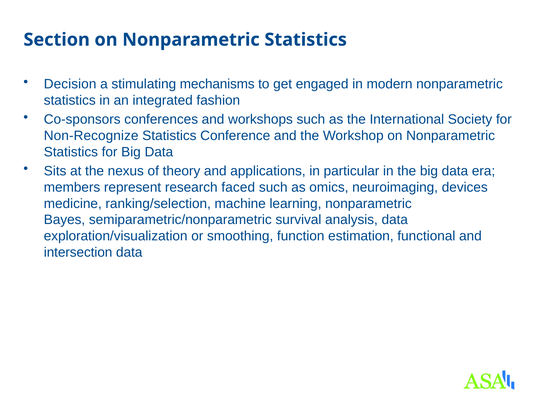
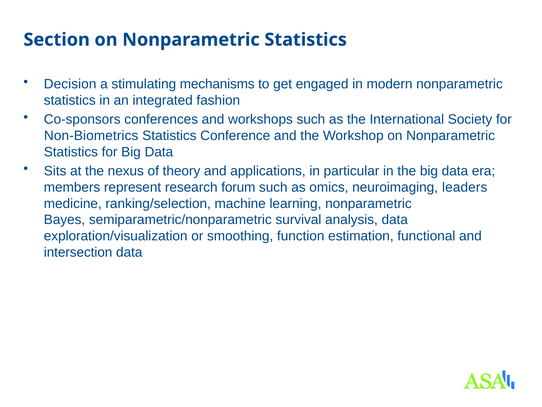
Non-Recognize: Non-Recognize -> Non-Biometrics
faced: faced -> forum
devices: devices -> leaders
